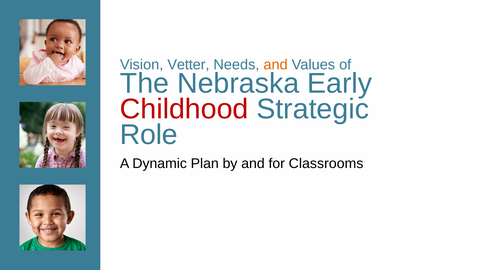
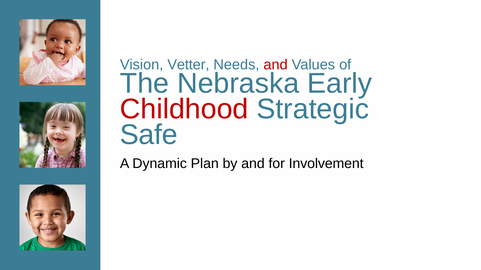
and at (276, 65) colour: orange -> red
Role: Role -> Safe
Classrooms: Classrooms -> Involvement
